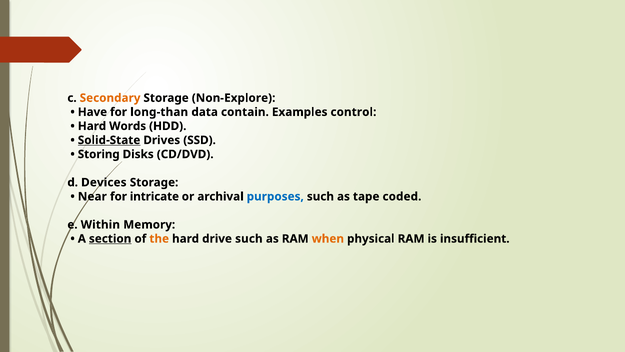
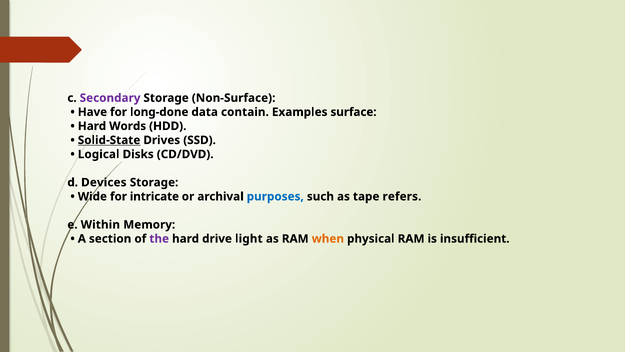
Secondary colour: orange -> purple
Non-Explore: Non-Explore -> Non-Surface
long-than: long-than -> long-done
control: control -> surface
Storing: Storing -> Logical
Near: Near -> Wide
coded: coded -> refers
section underline: present -> none
the colour: orange -> purple
drive such: such -> light
